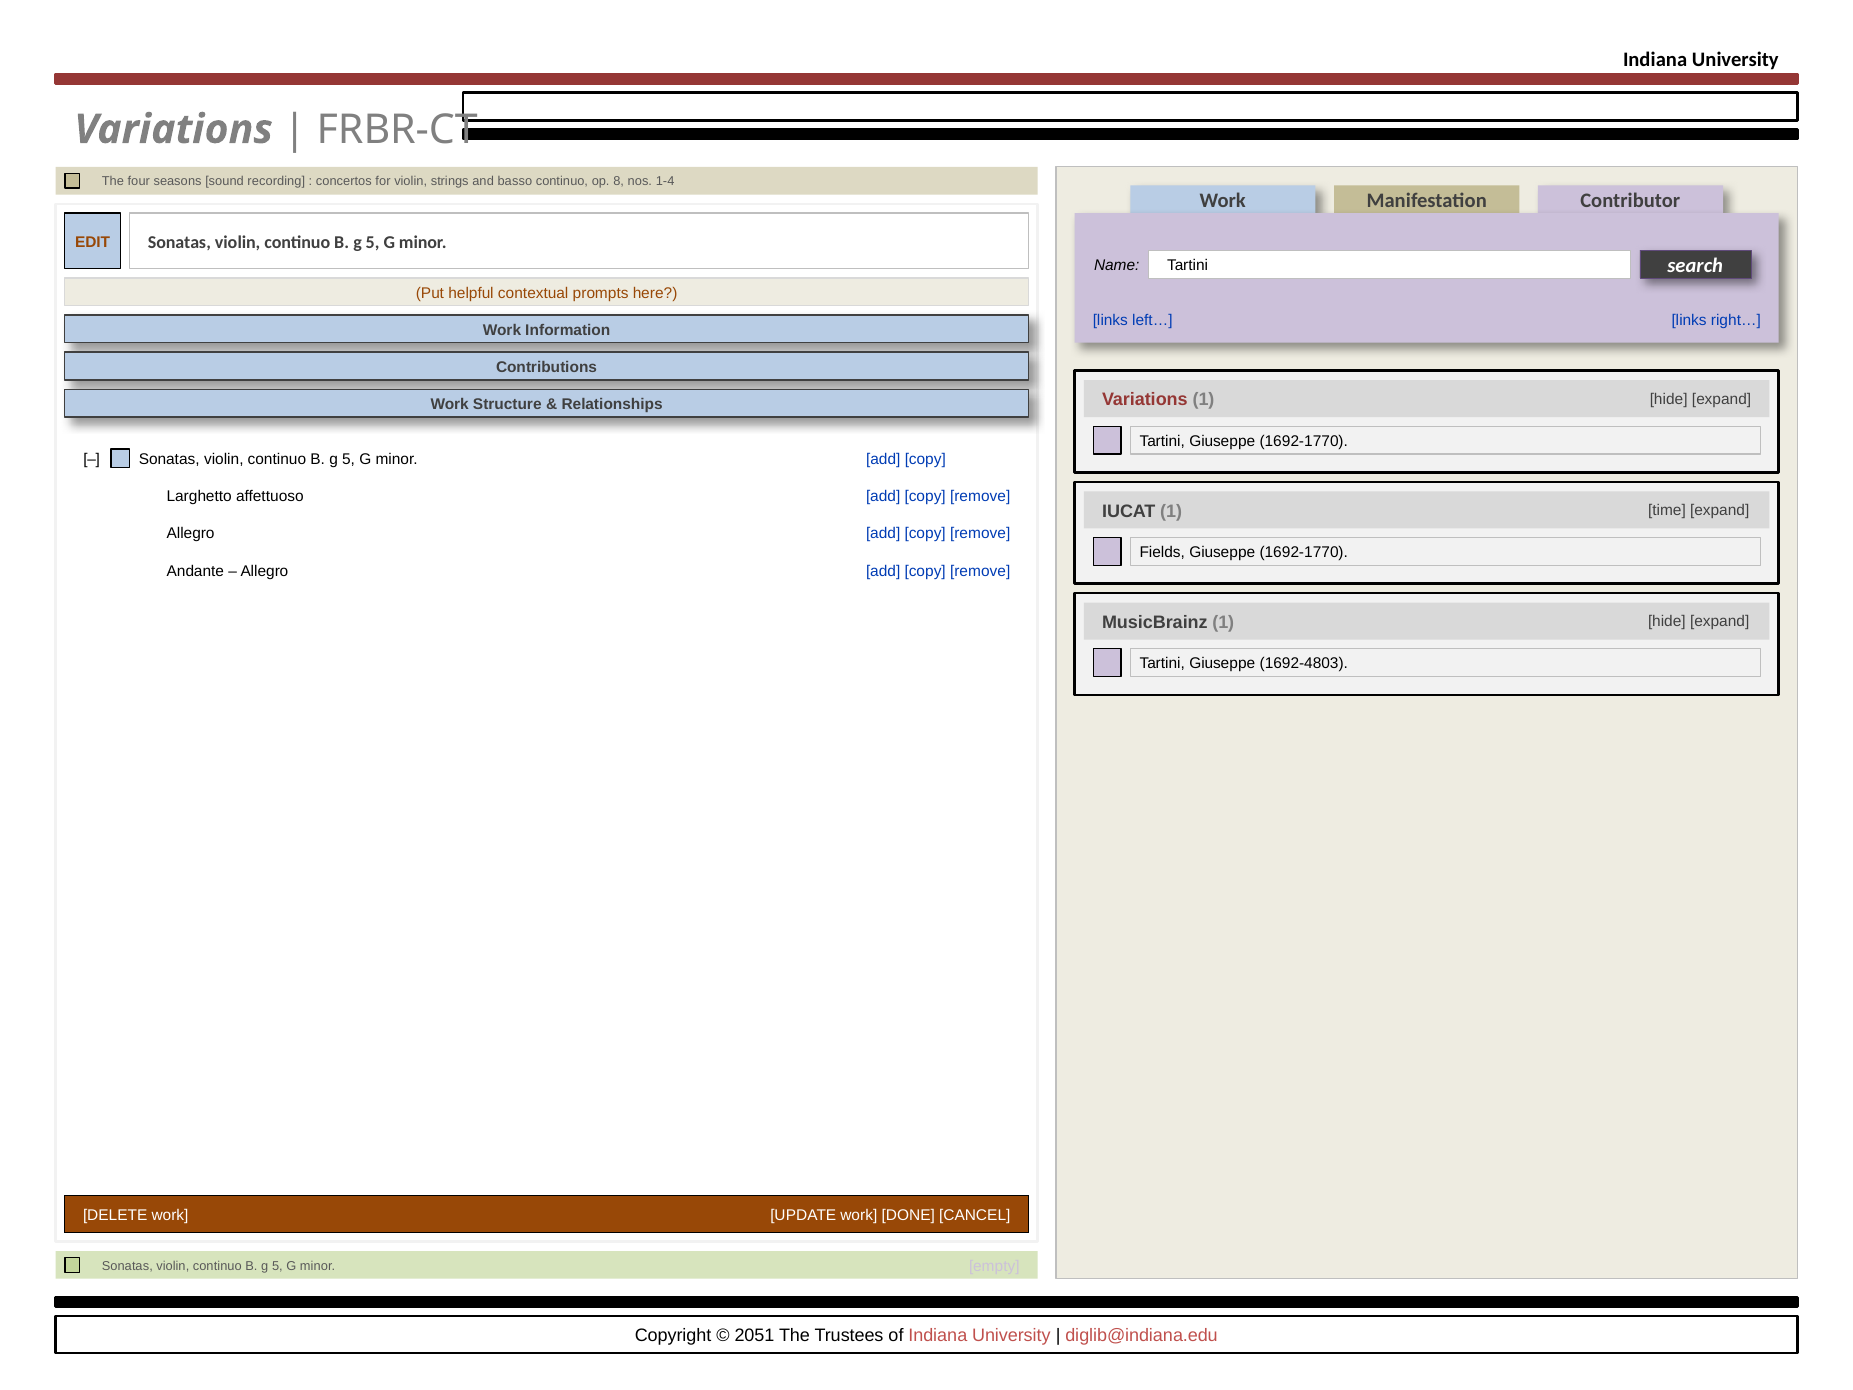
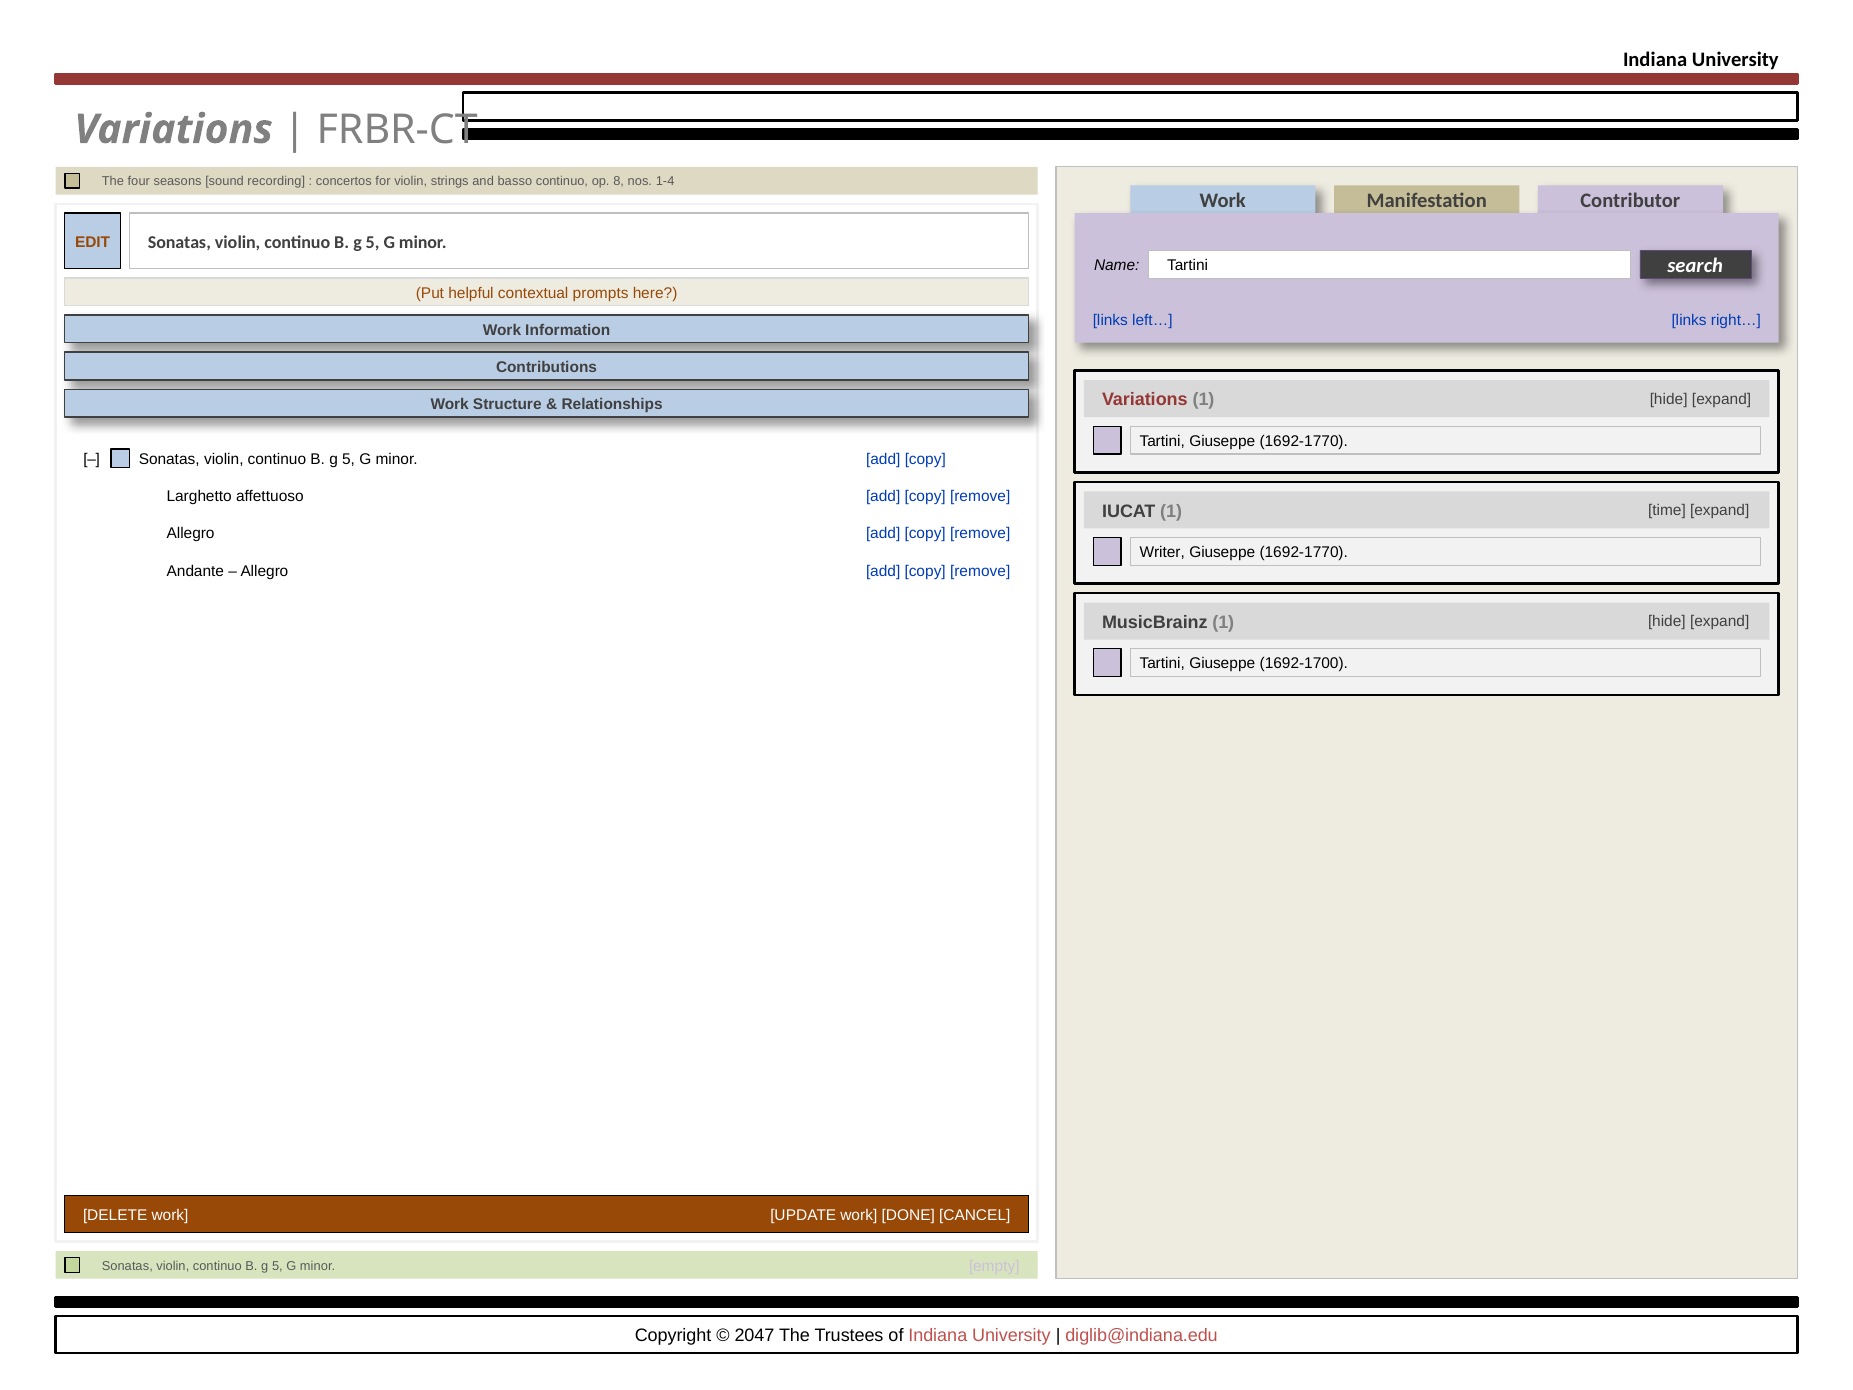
Fields: Fields -> Writer
1692-4803: 1692-4803 -> 1692-1700
2051: 2051 -> 2047
